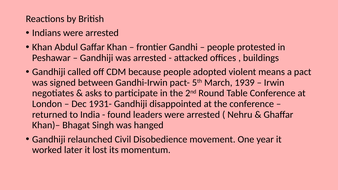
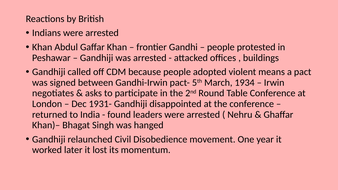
1939: 1939 -> 1934
